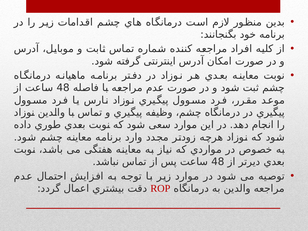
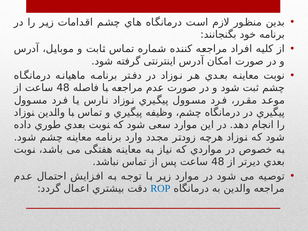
ROP colour: red -> blue
